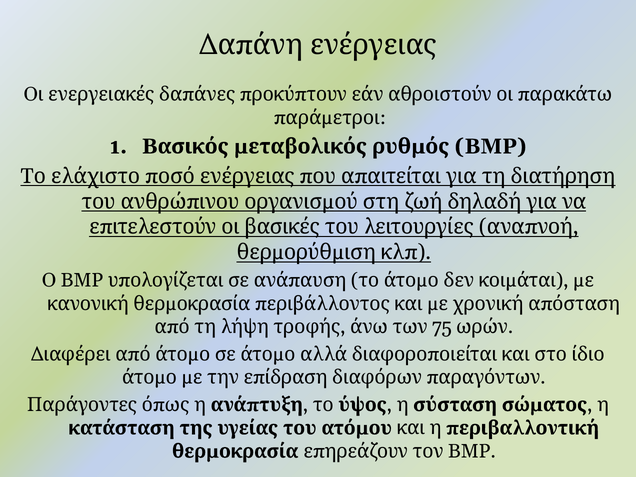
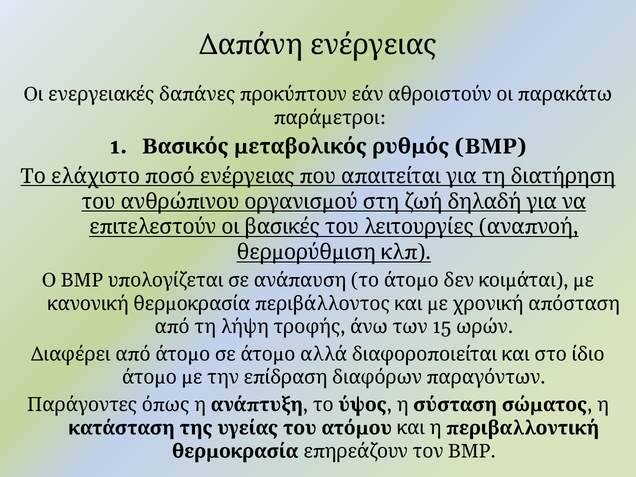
75: 75 -> 15
